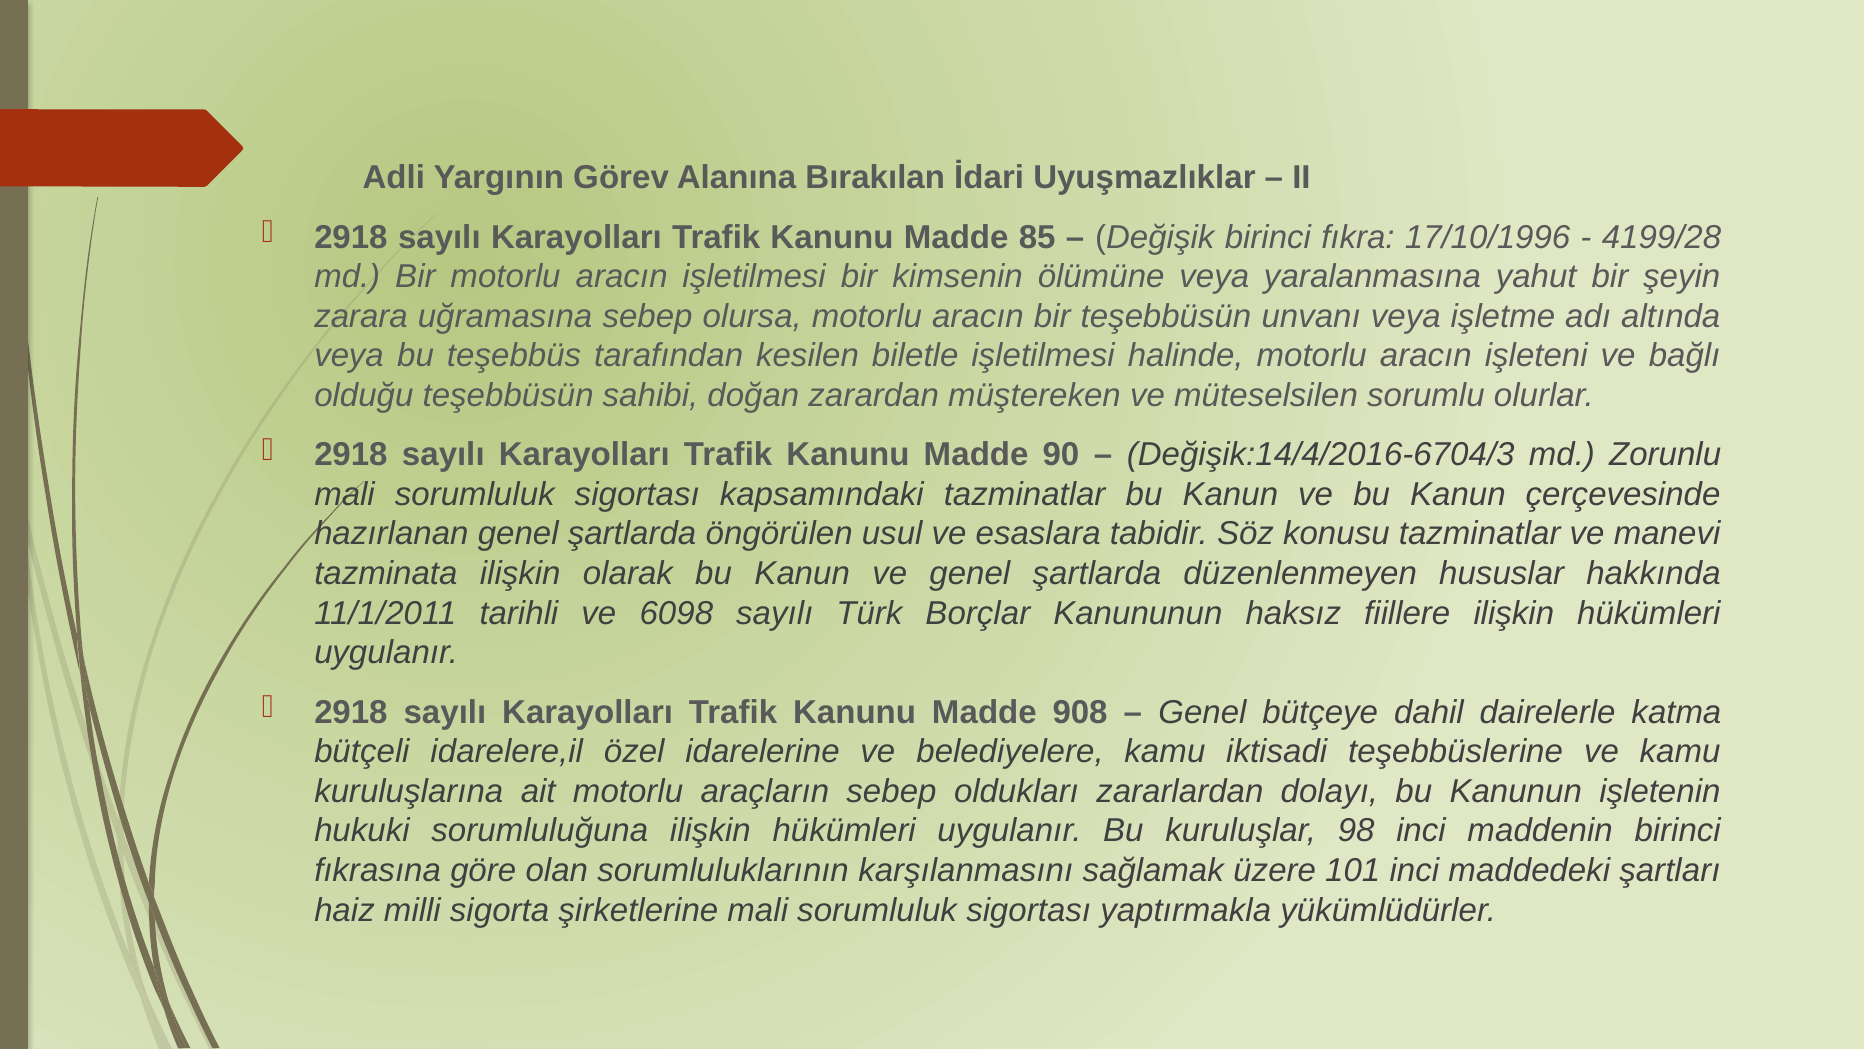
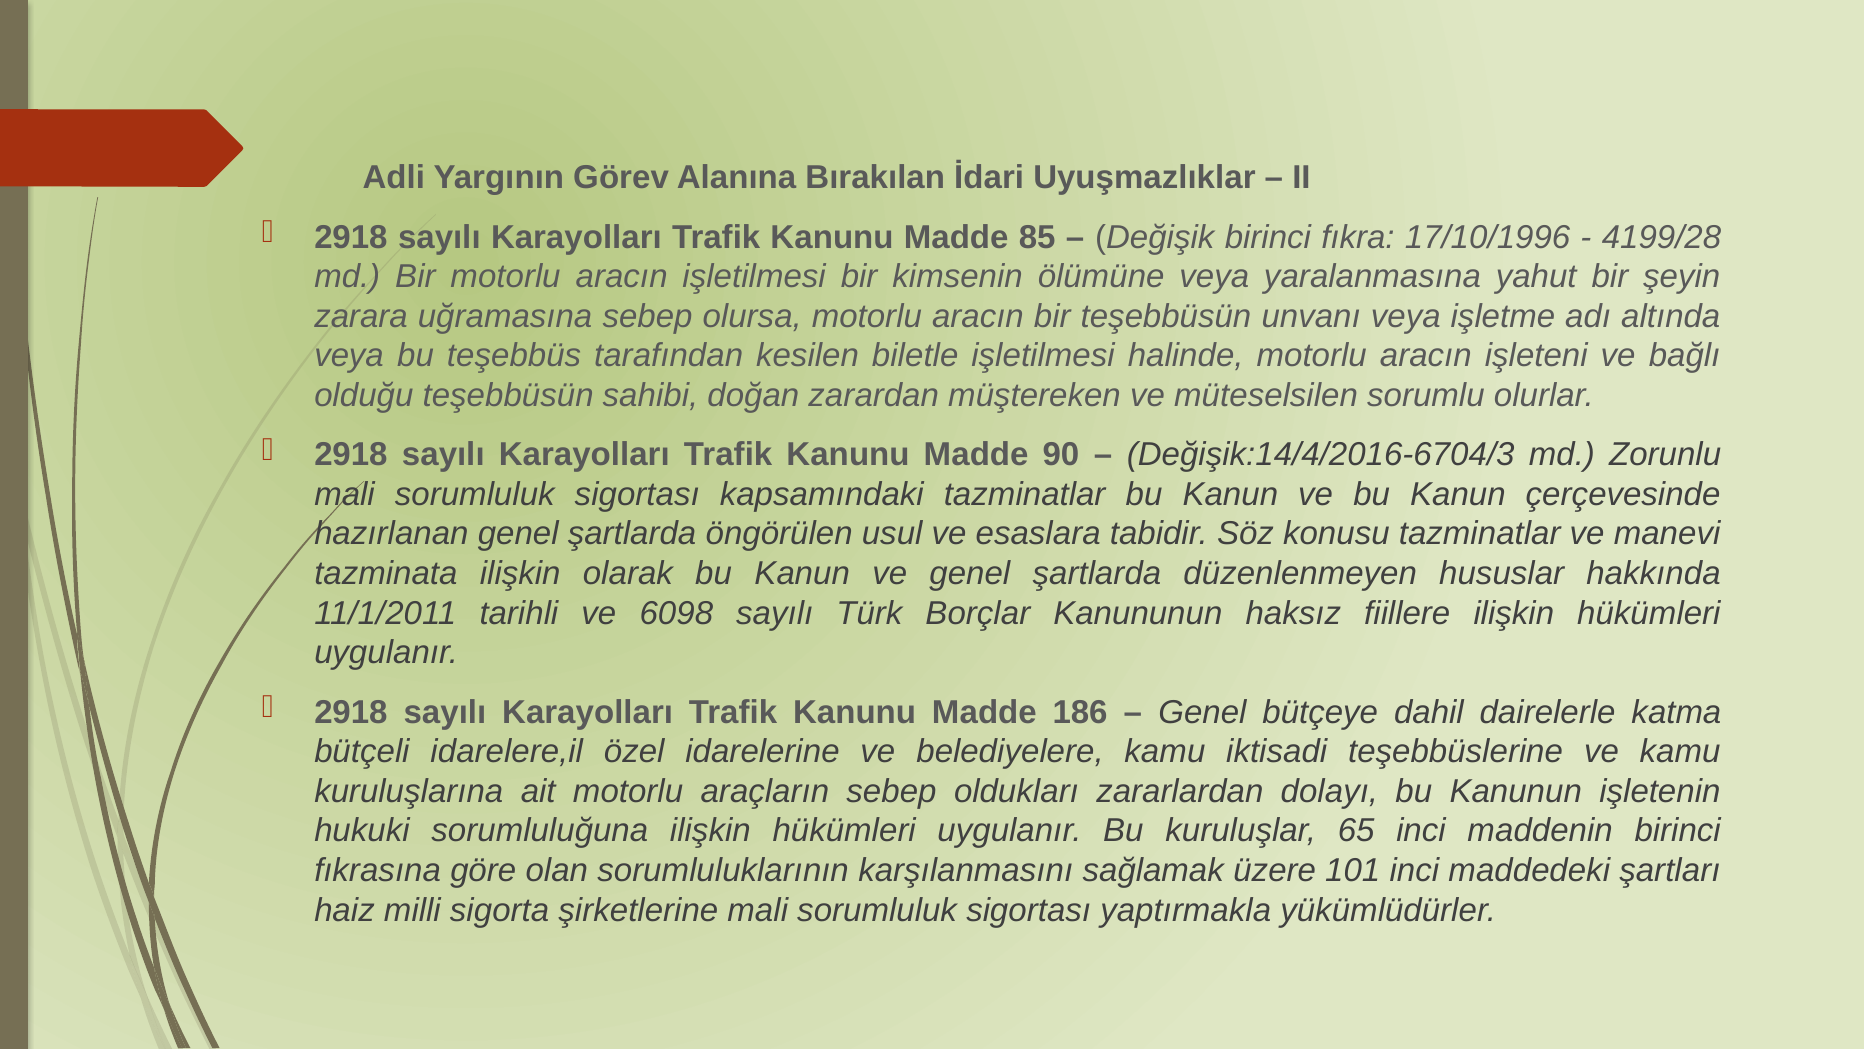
908: 908 -> 186
98: 98 -> 65
